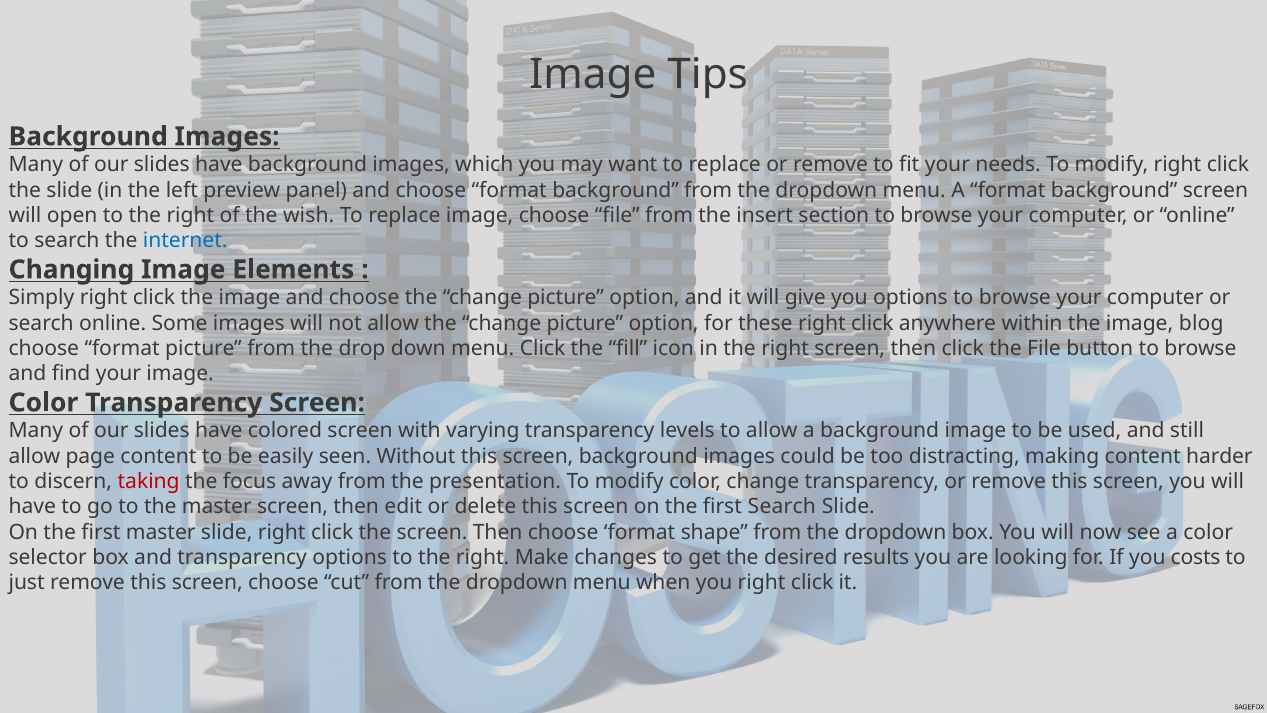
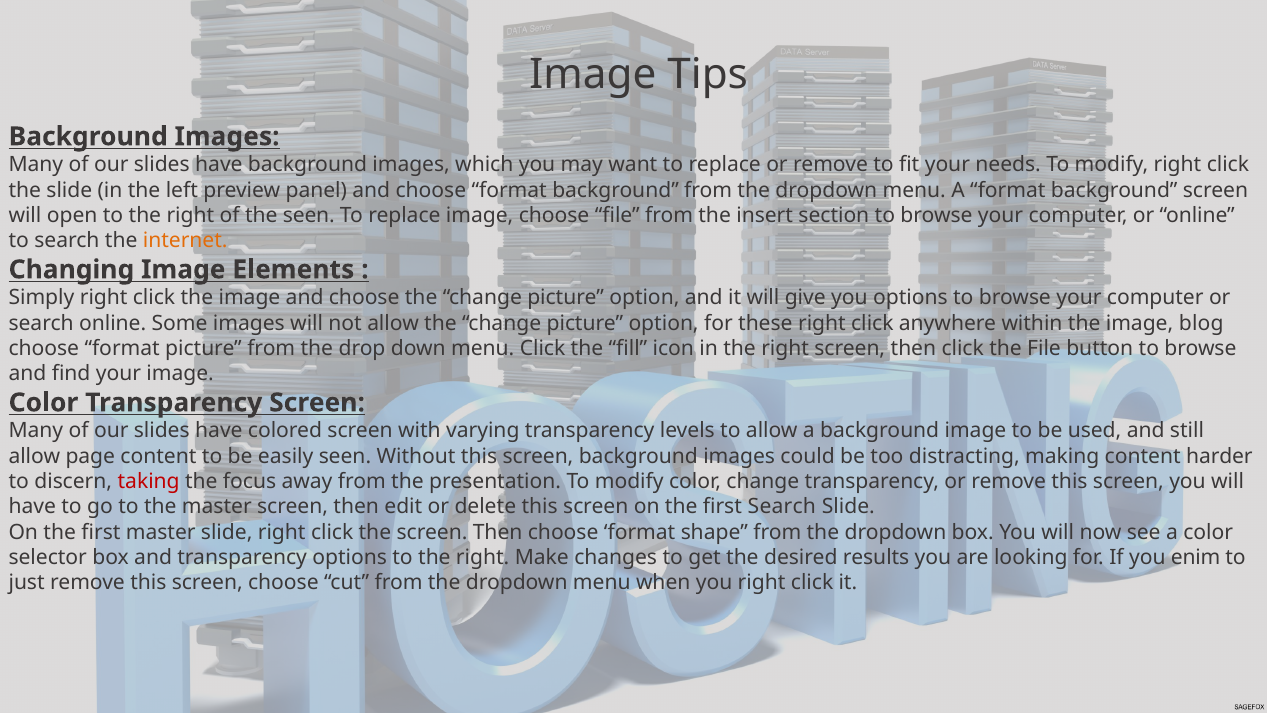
the wish: wish -> seen
internet colour: blue -> orange
costs: costs -> enim
